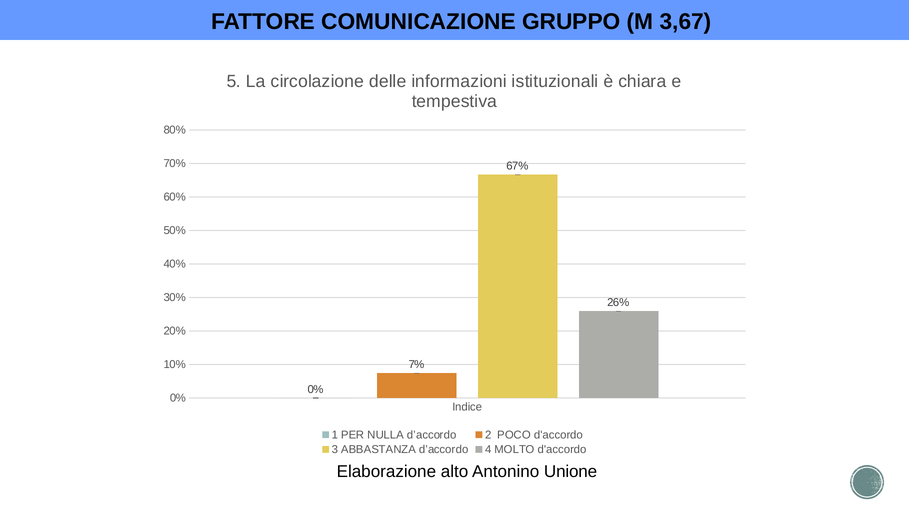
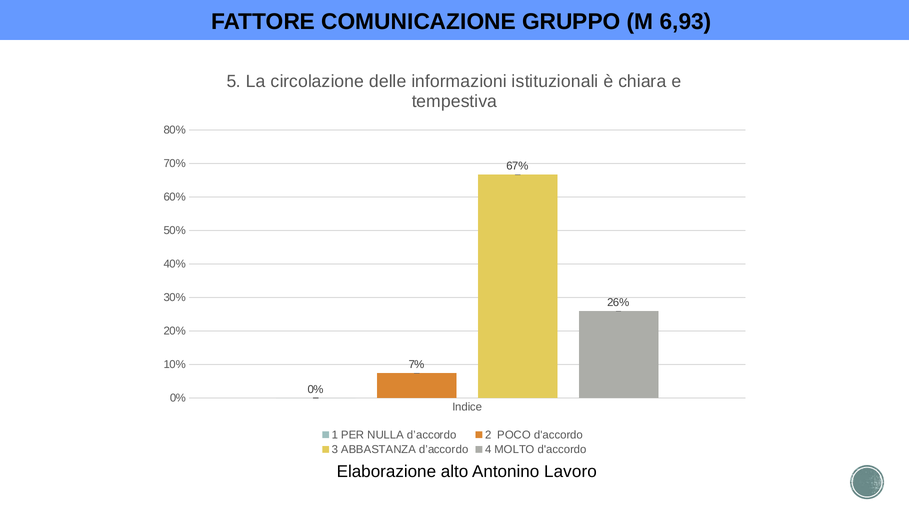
3,67: 3,67 -> 6,93
Unione: Unione -> Lavoro
